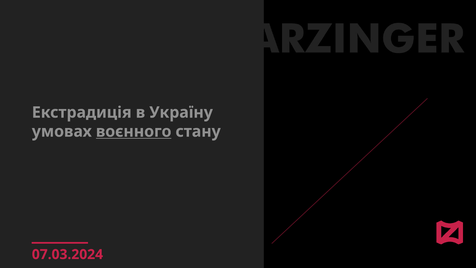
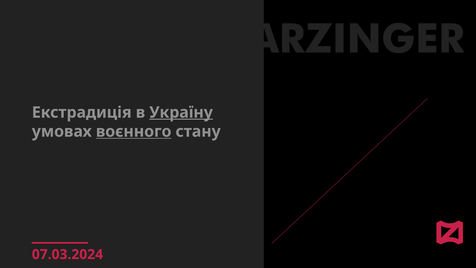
Україну underline: none -> present
